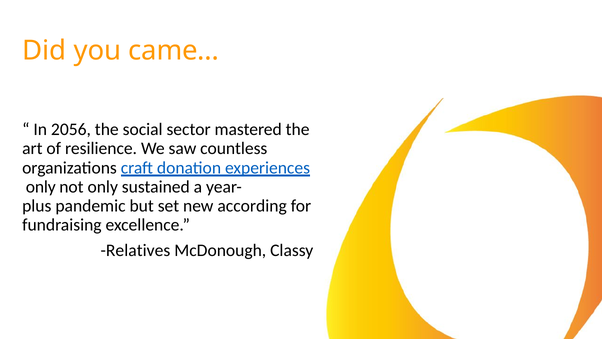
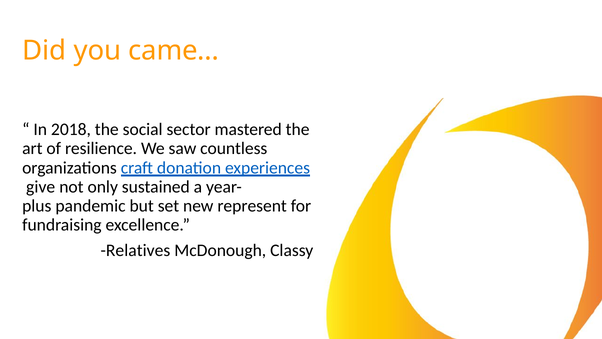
2056: 2056 -> 2018
only at (41, 187): only -> give
according: according -> represent
